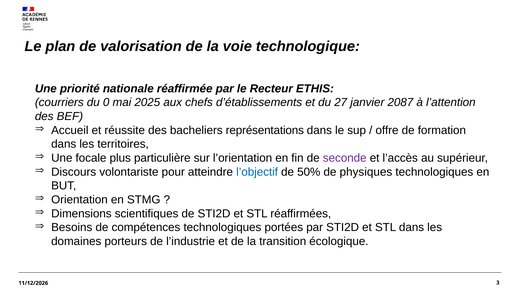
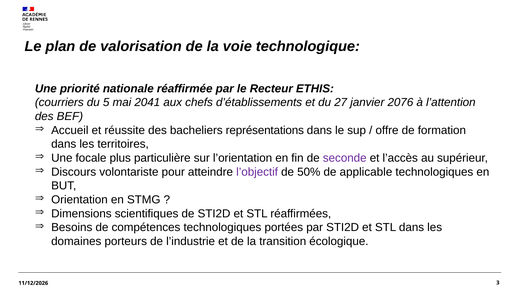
0: 0 -> 5
2025: 2025 -> 2041
2087: 2087 -> 2076
l’objectif colour: blue -> purple
physiques: physiques -> applicable
